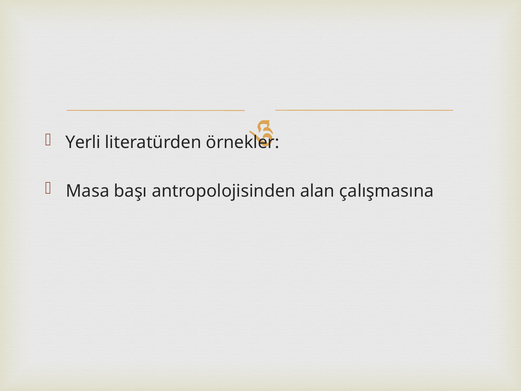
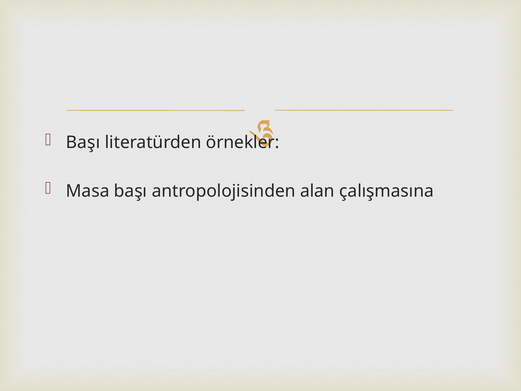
Yerli at (83, 142): Yerli -> Başı
